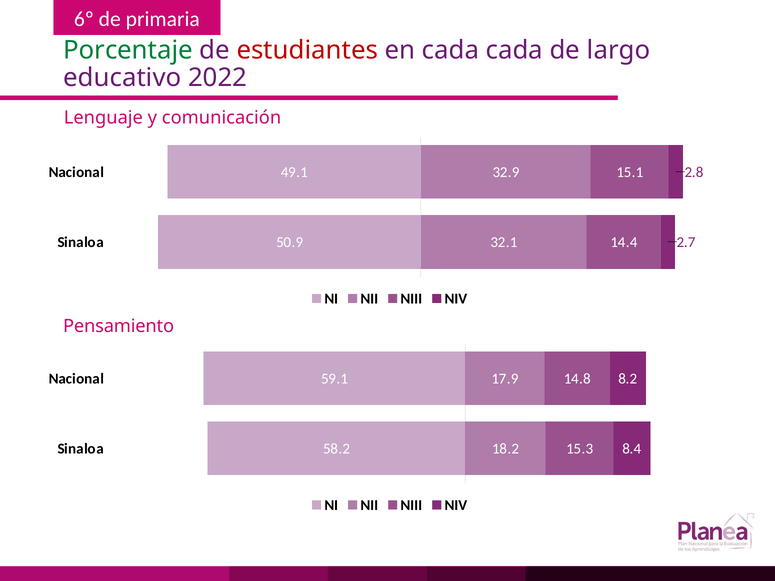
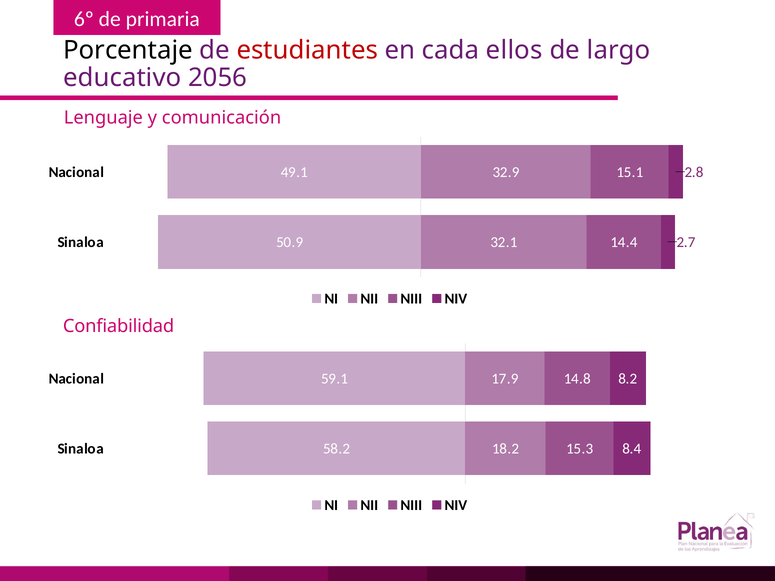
Porcentaje colour: green -> black
cada cada: cada -> ellos
2022: 2022 -> 2056
Pensamiento: Pensamiento -> Confiabilidad
